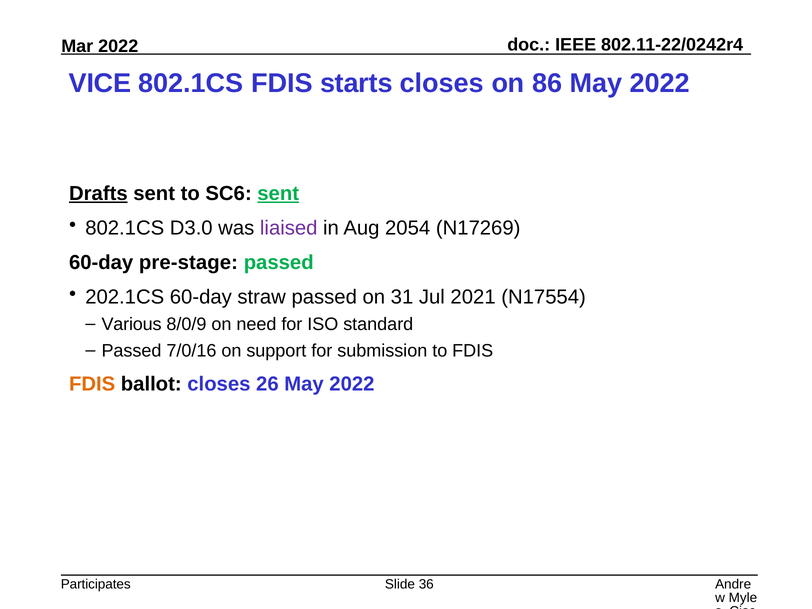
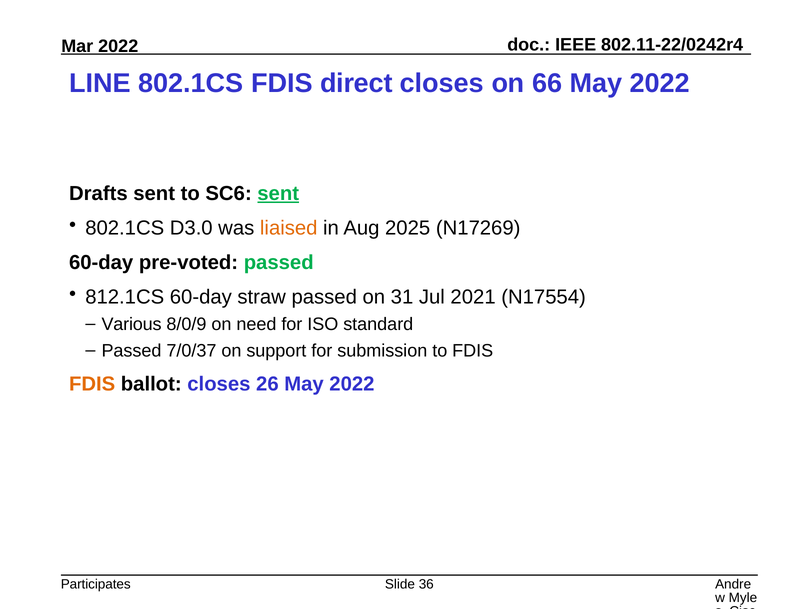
VICE: VICE -> LINE
starts: starts -> direct
86: 86 -> 66
Drafts underline: present -> none
liaised colour: purple -> orange
2054: 2054 -> 2025
pre-stage: pre-stage -> pre-voted
202.1CS: 202.1CS -> 812.1CS
7/0/16: 7/0/16 -> 7/0/37
